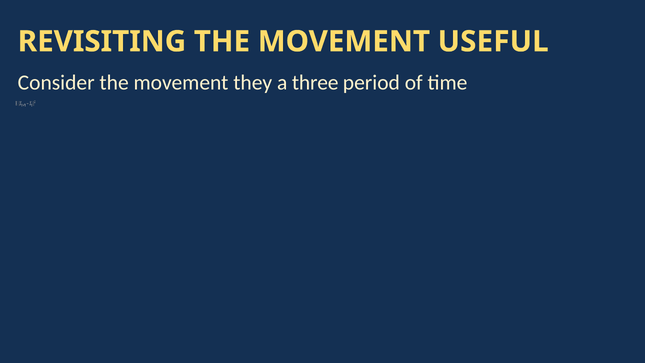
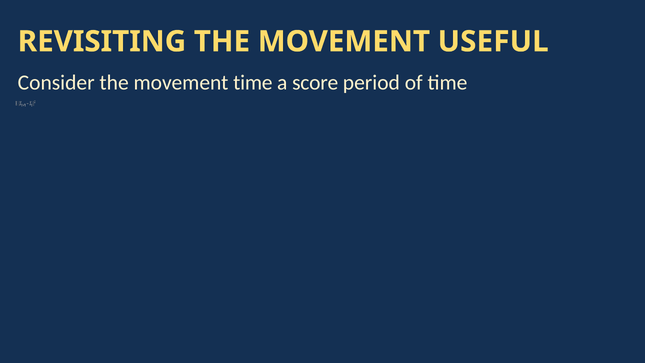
movement they: they -> time
three: three -> score
